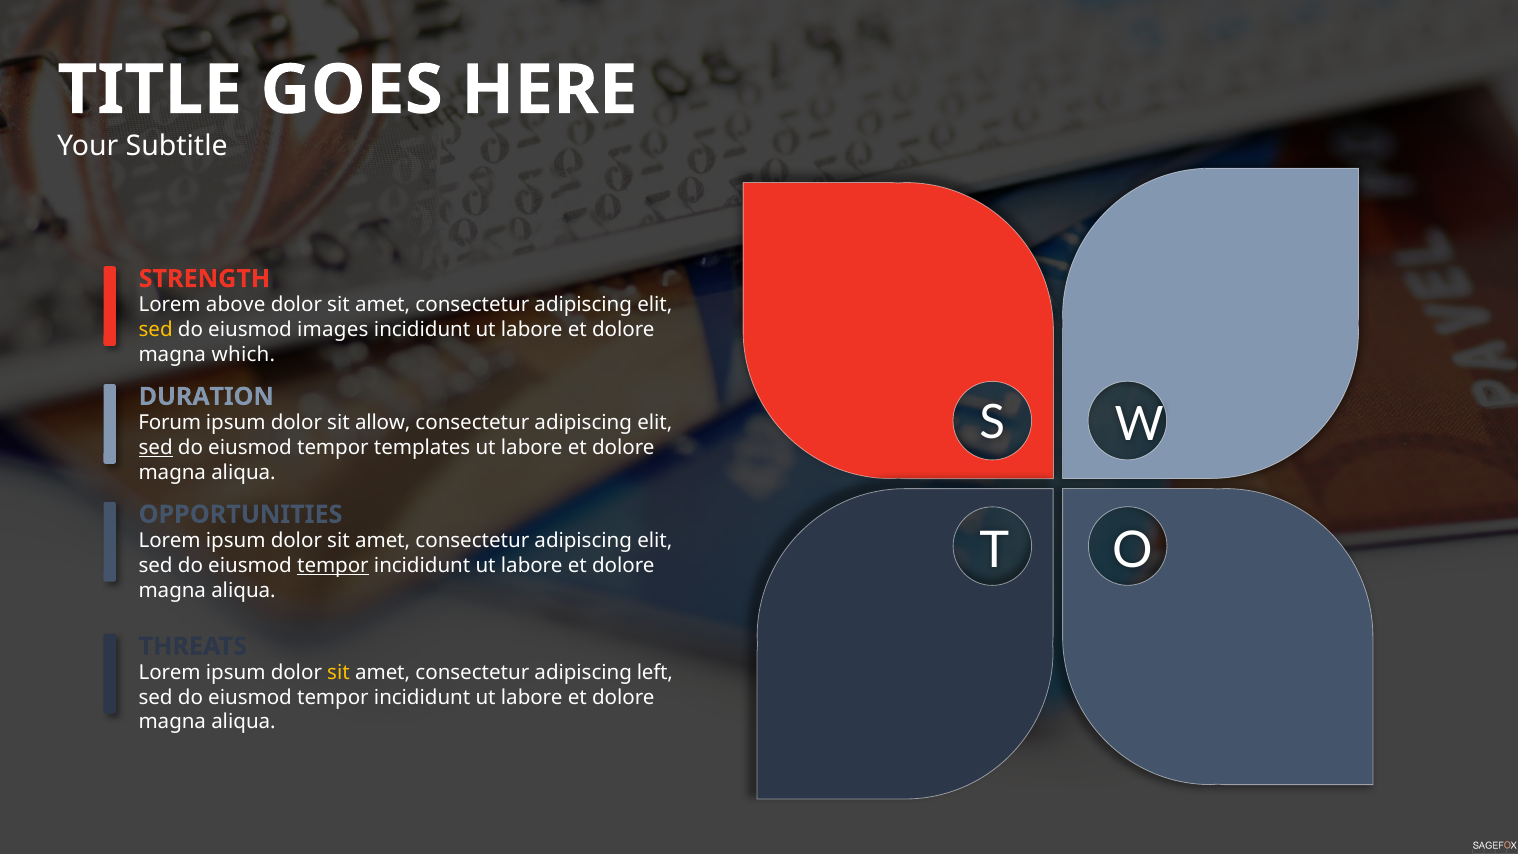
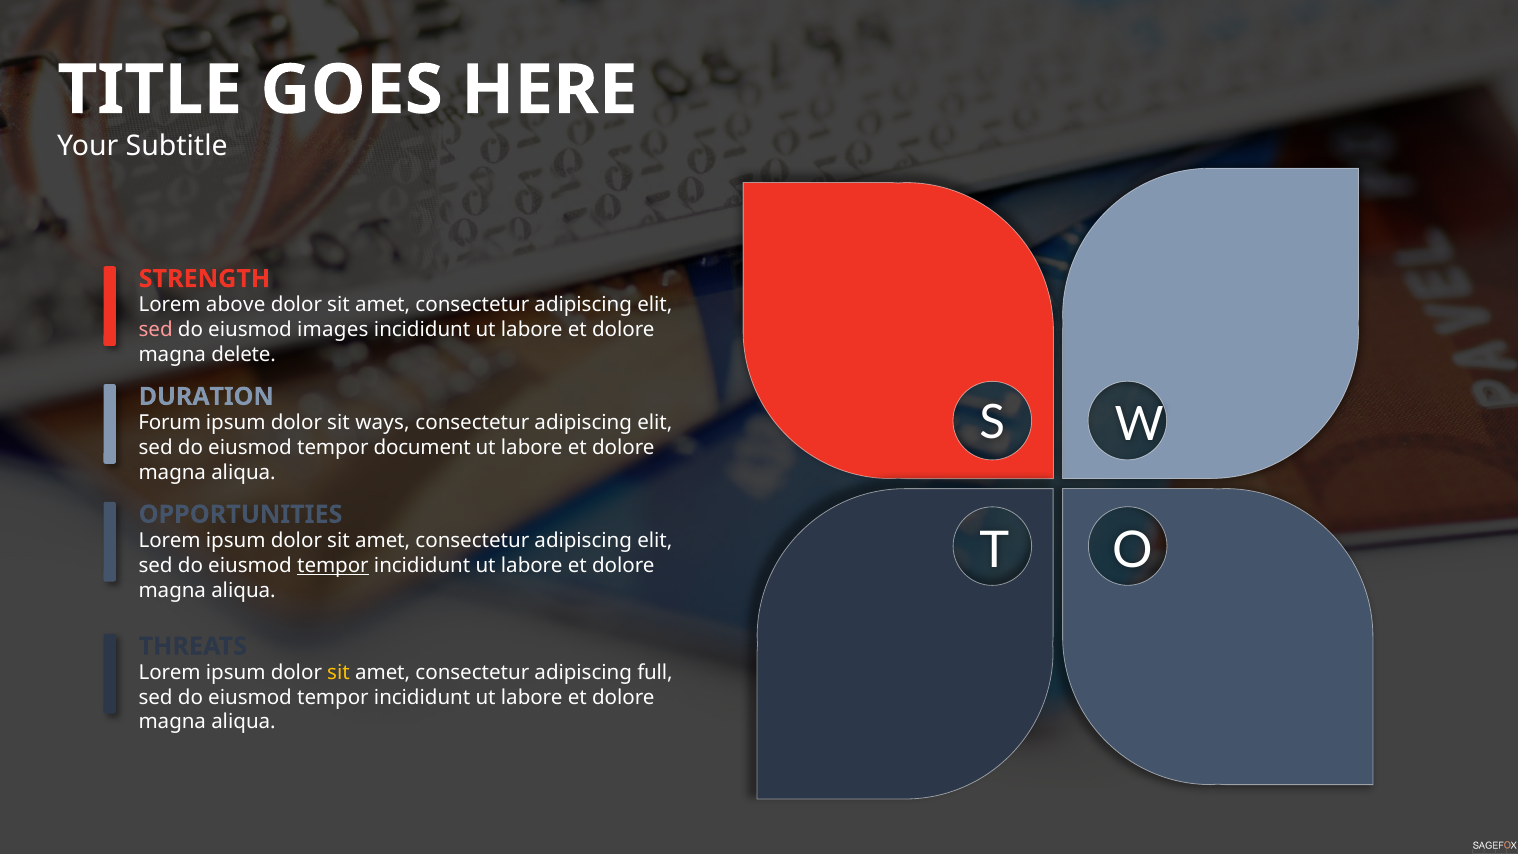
sed at (156, 330) colour: yellow -> pink
which: which -> delete
allow: allow -> ways
sed at (156, 448) underline: present -> none
templates: templates -> document
left: left -> full
